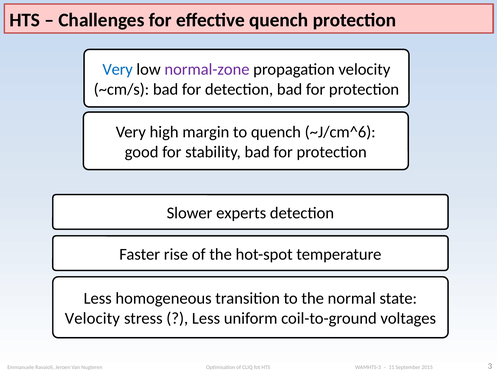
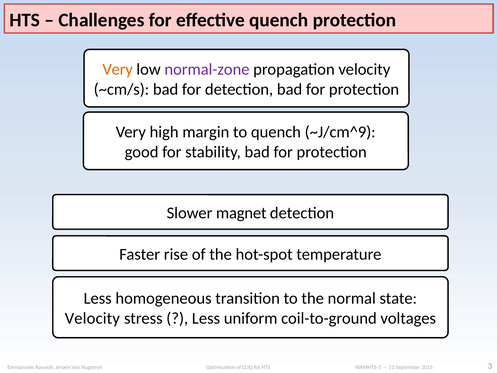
Very at (118, 69) colour: blue -> orange
~J/cm^6: ~J/cm^6 -> ~J/cm^9
experts: experts -> magnet
